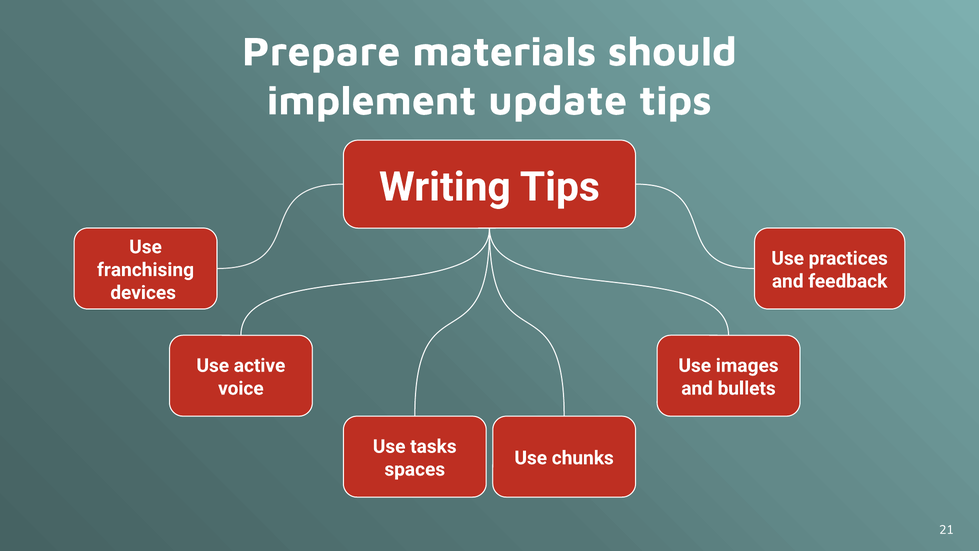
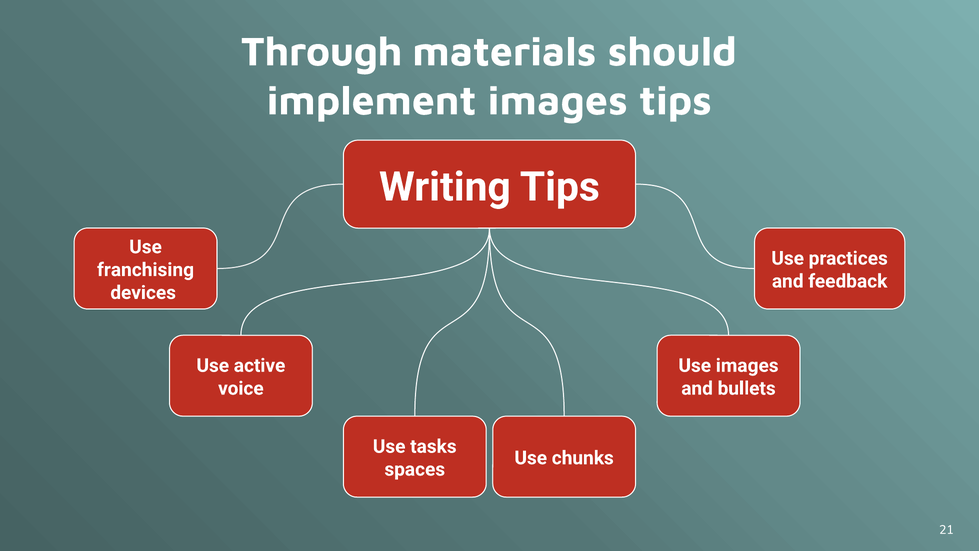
Prepare: Prepare -> Through
implement update: update -> images
